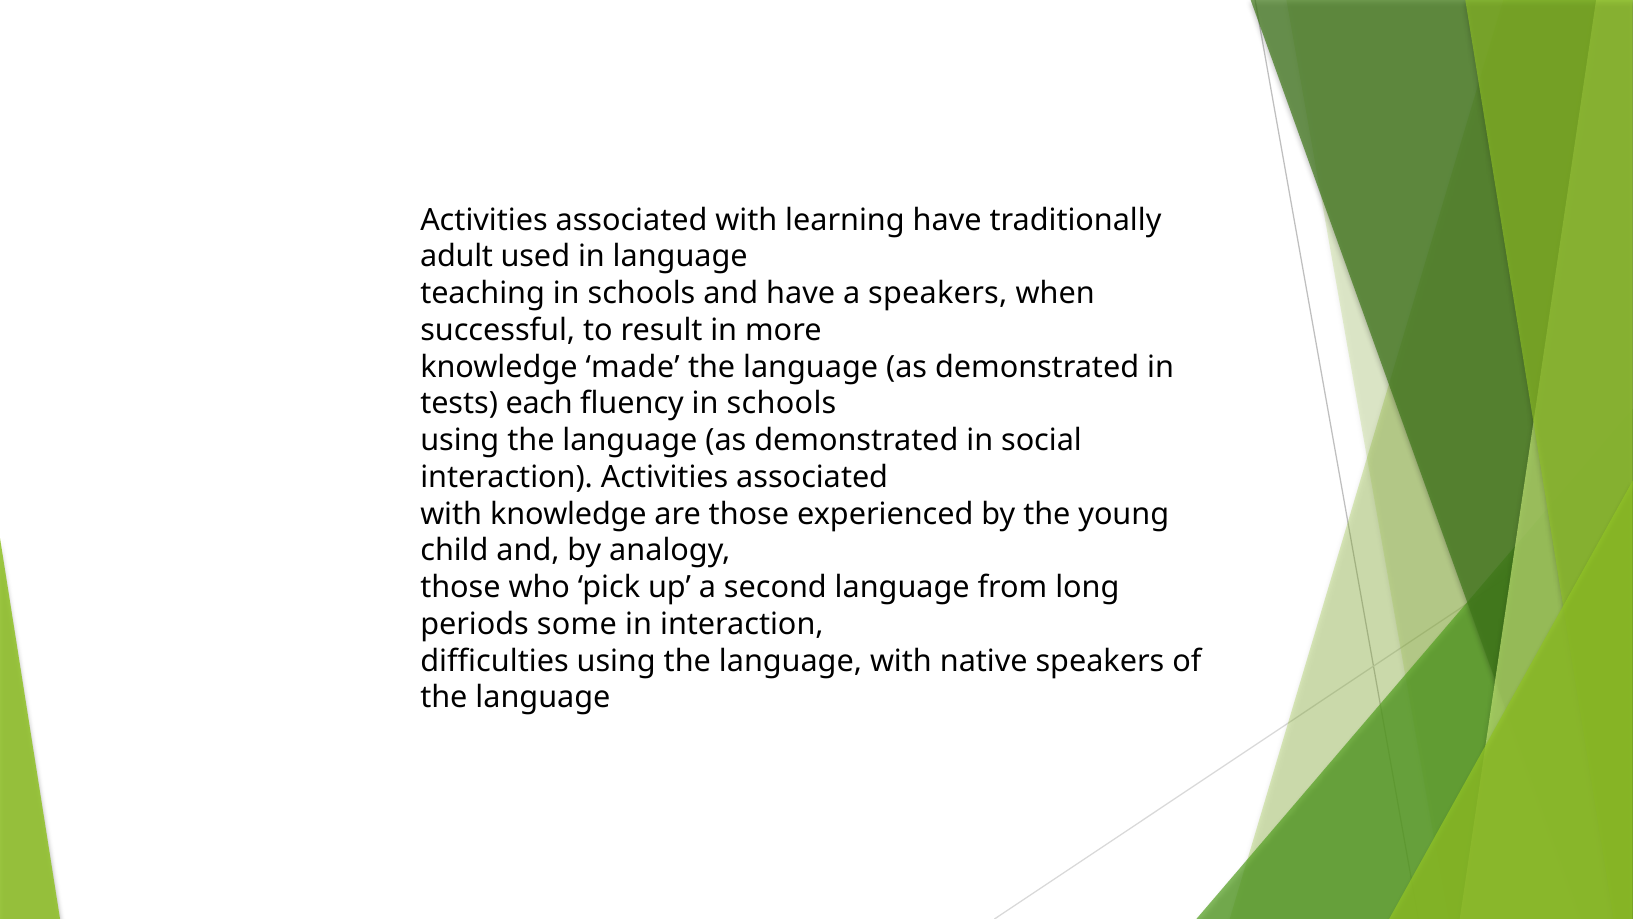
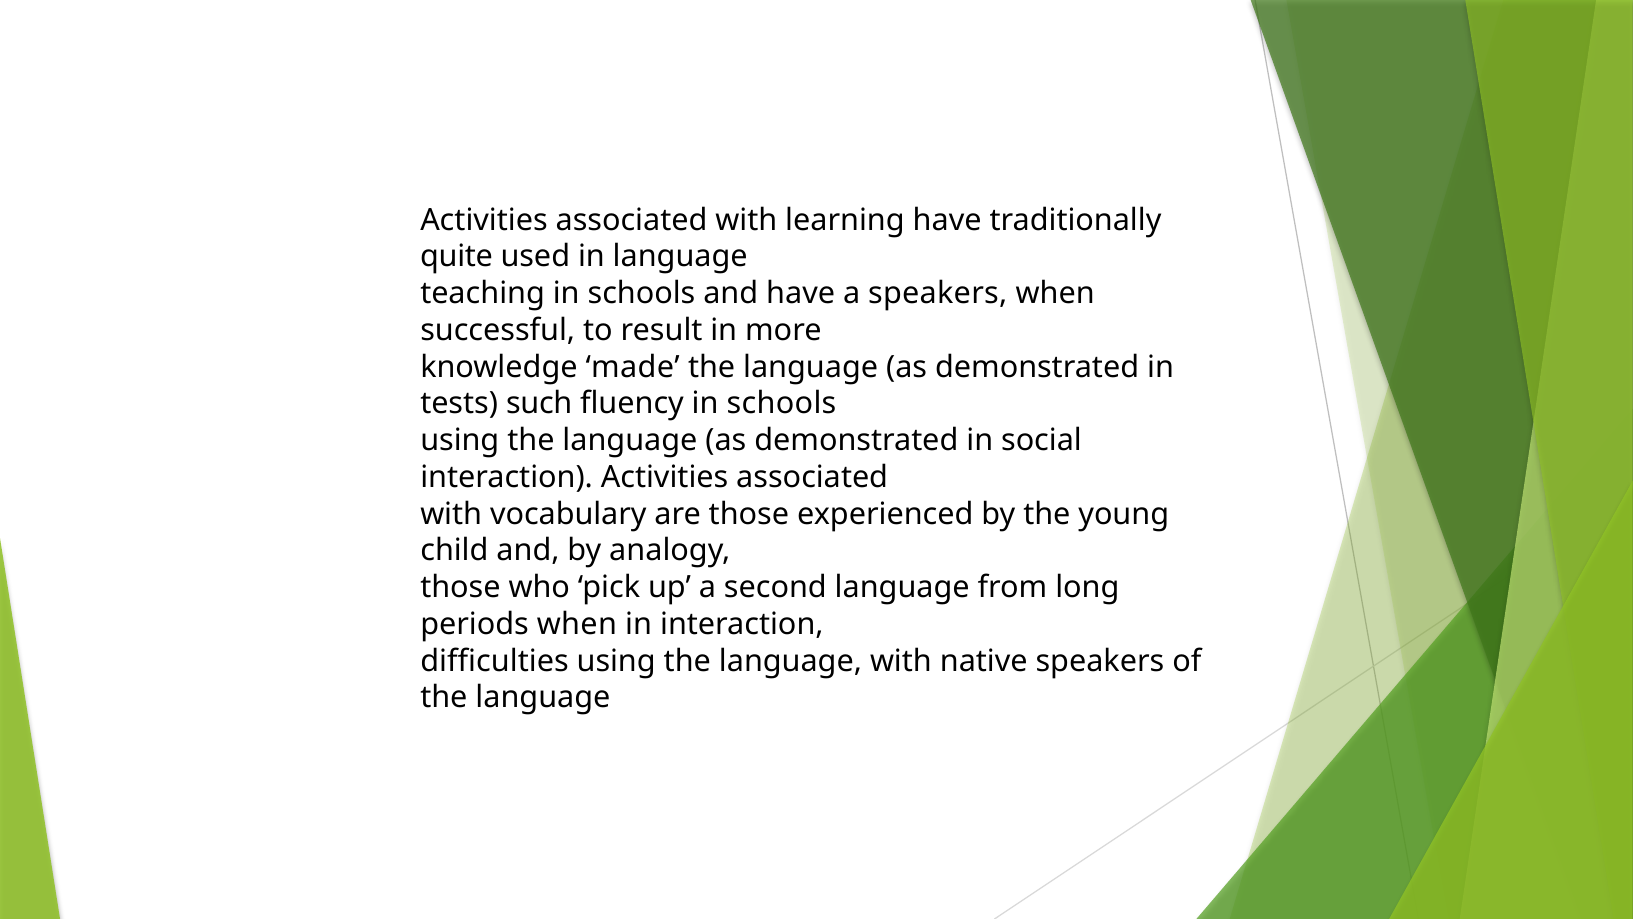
adult: adult -> quite
each: each -> such
with knowledge: knowledge -> vocabulary
periods some: some -> when
